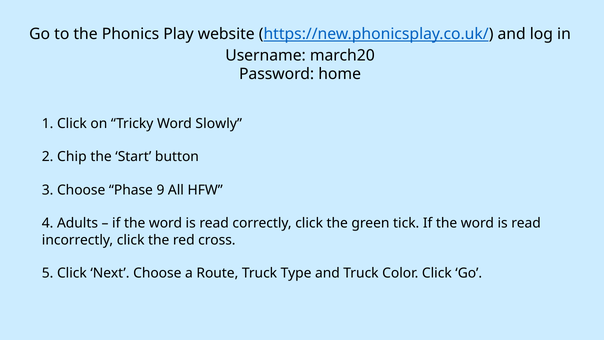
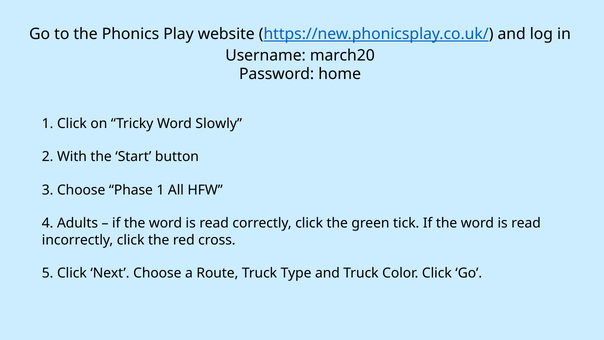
Chip: Chip -> With
Phase 9: 9 -> 1
